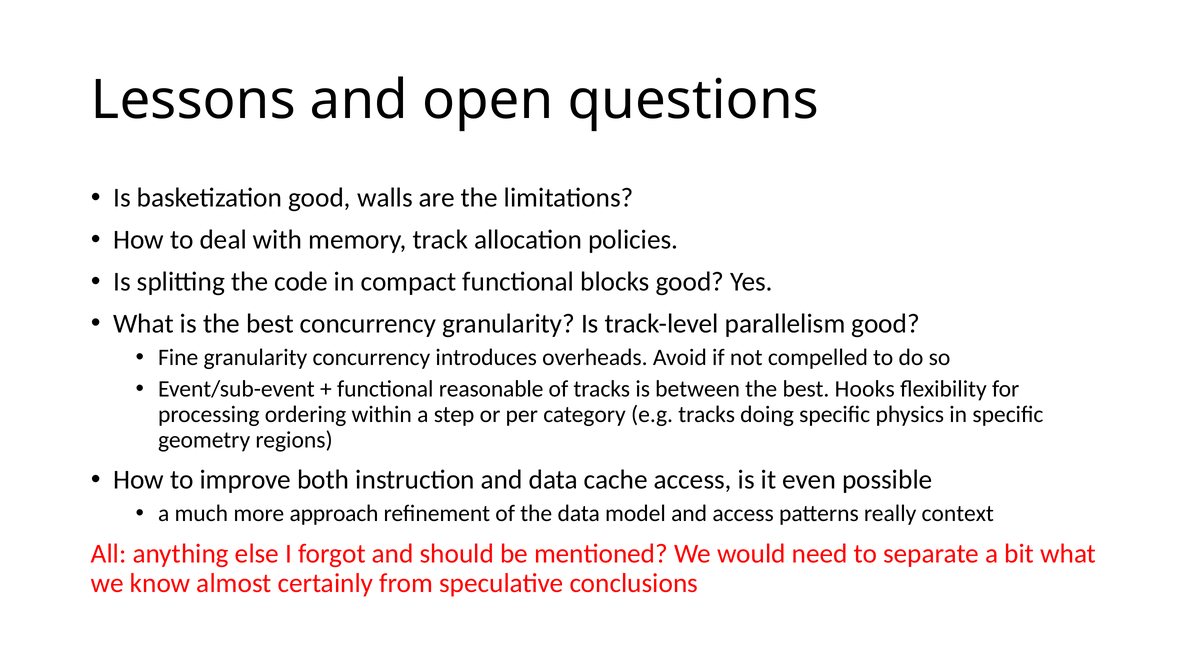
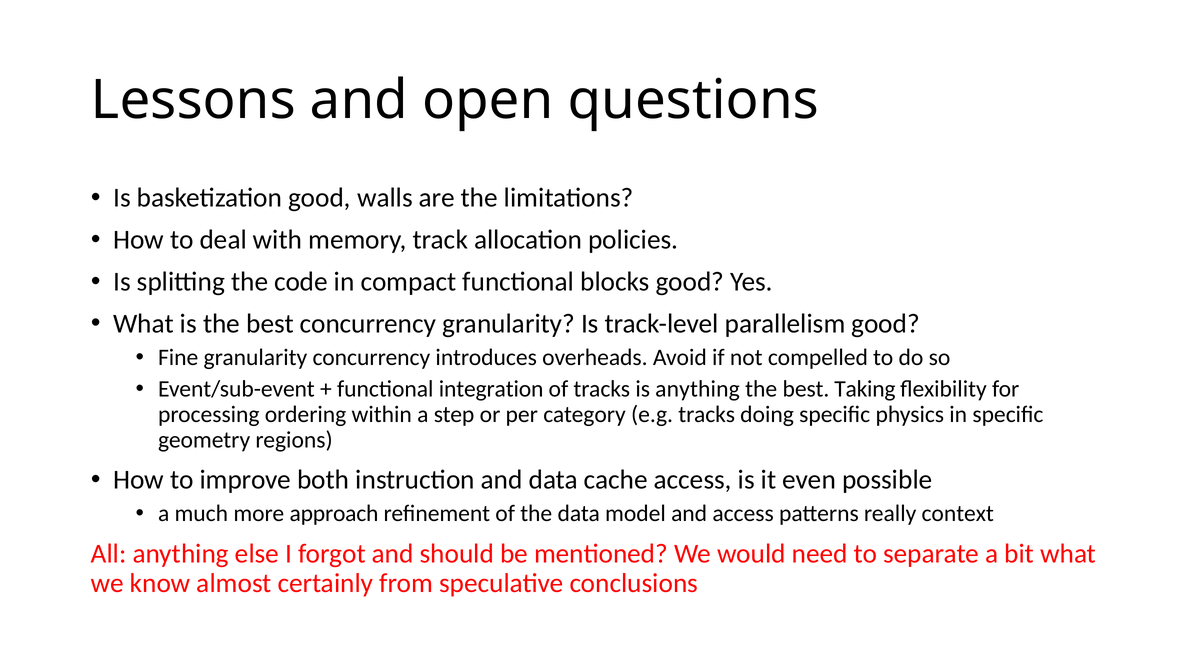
reasonable: reasonable -> integration
is between: between -> anything
Hooks: Hooks -> Taking
